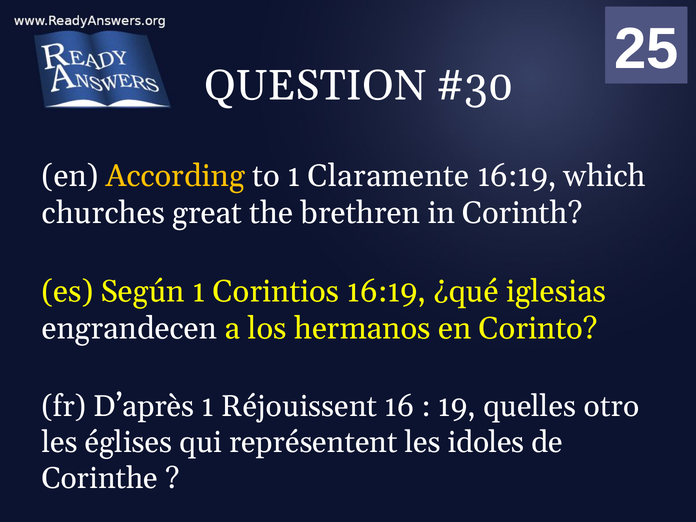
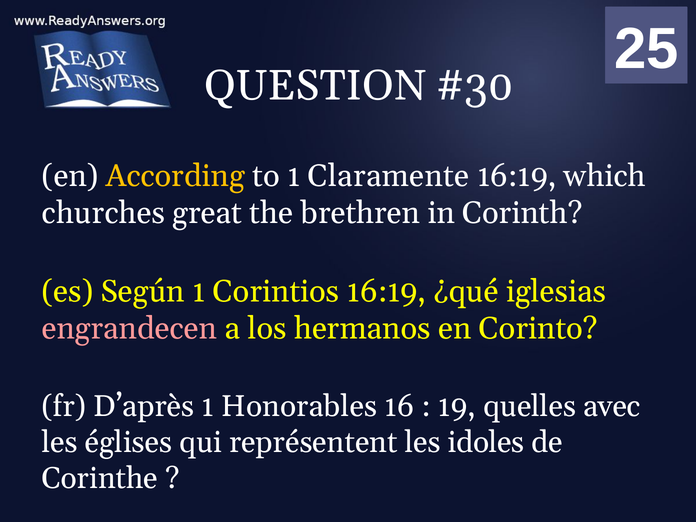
engrandecen colour: white -> pink
Réjouissent: Réjouissent -> Honorables
otro: otro -> avec
